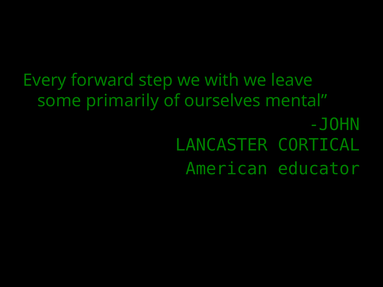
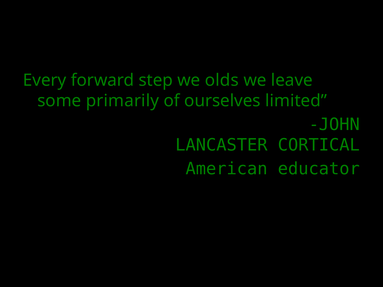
with: with -> olds
mental: mental -> limited
